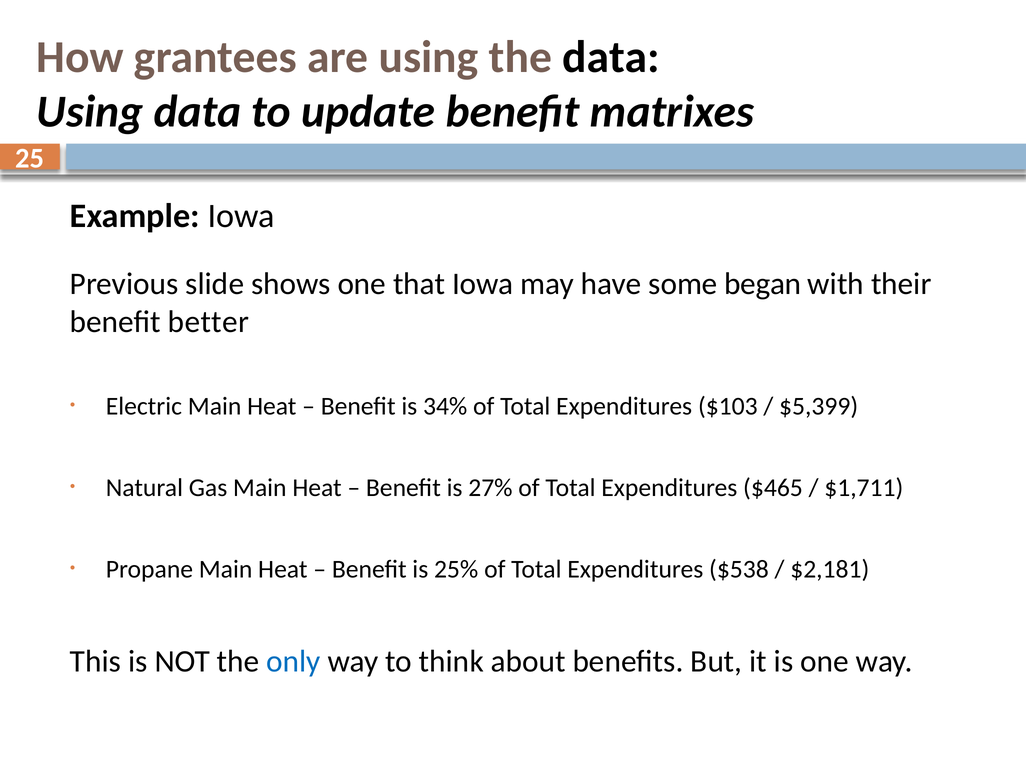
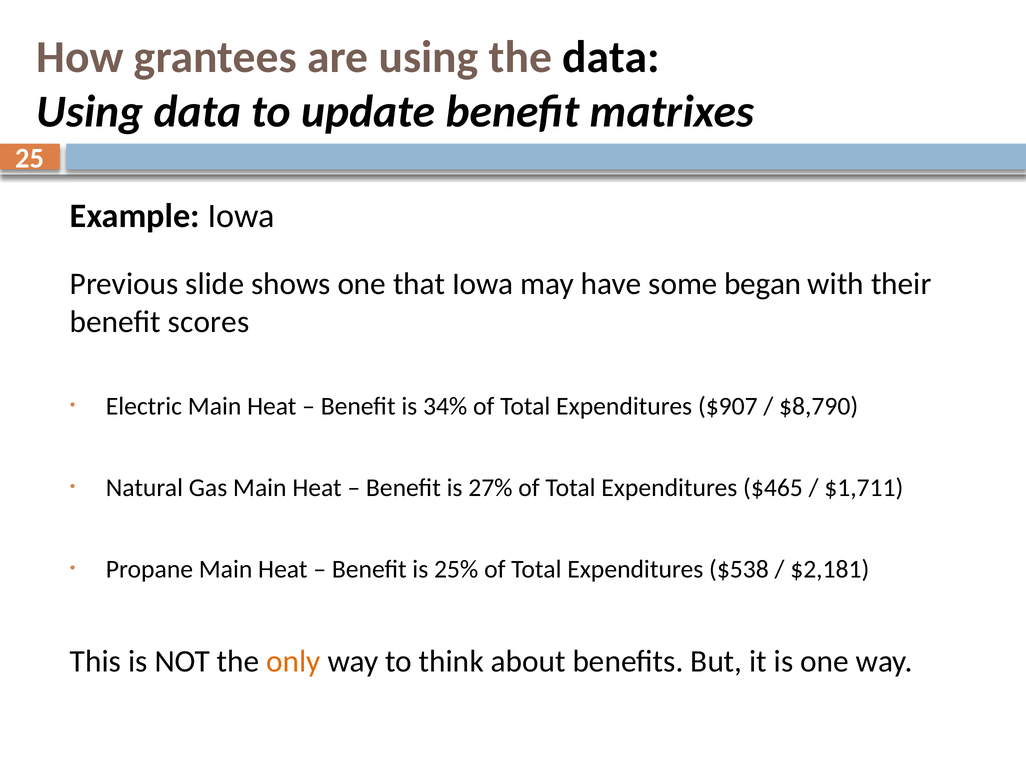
better: better -> scores
$103: $103 -> $907
$5,399: $5,399 -> $8,790
only colour: blue -> orange
